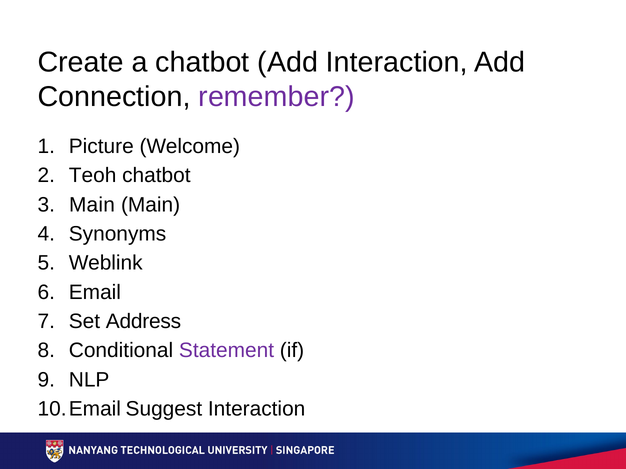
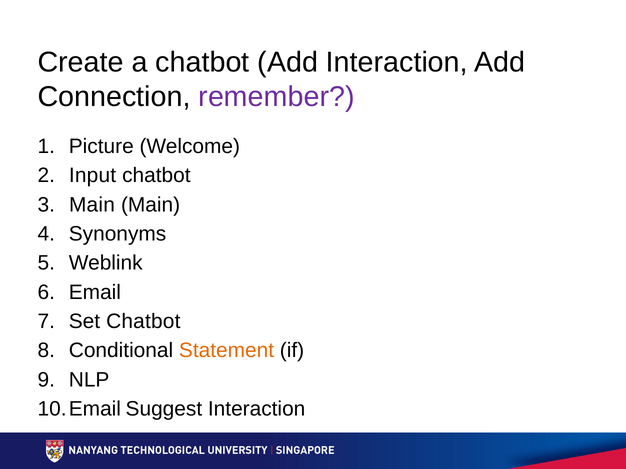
Teoh: Teoh -> Input
Set Address: Address -> Chatbot
Statement colour: purple -> orange
